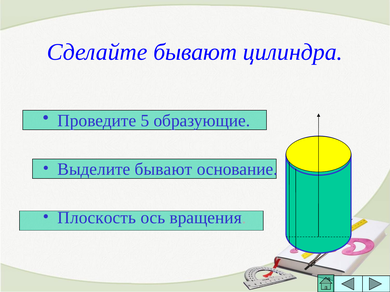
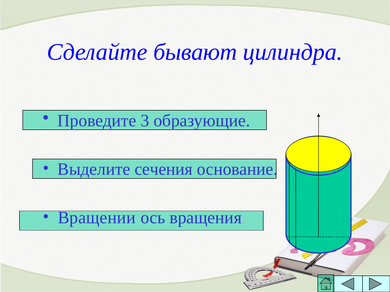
5: 5 -> 3
Выделите бывают: бывают -> сечения
Плоскость: Плоскость -> Вращении
